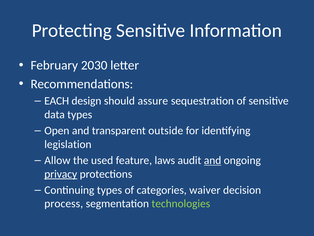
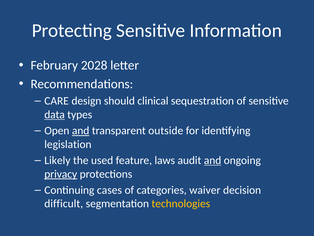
2030: 2030 -> 2028
EACH: EACH -> CARE
assure: assure -> clinical
data underline: none -> present
and at (81, 130) underline: none -> present
Allow: Allow -> Likely
Continuing types: types -> cases
process: process -> difficult
technologies colour: light green -> yellow
